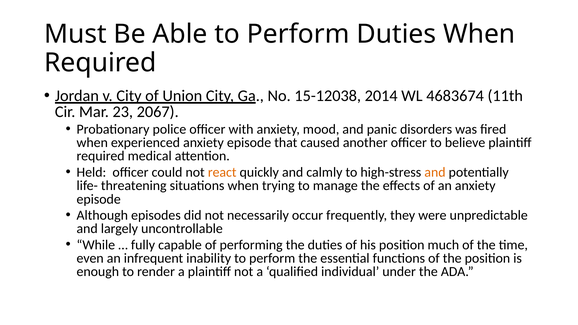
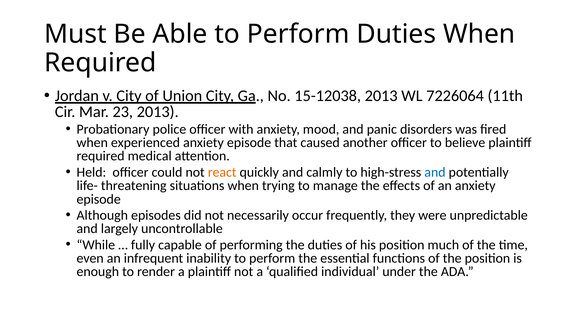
15-12038 2014: 2014 -> 2013
4683674: 4683674 -> 7226064
23 2067: 2067 -> 2013
and at (435, 172) colour: orange -> blue
